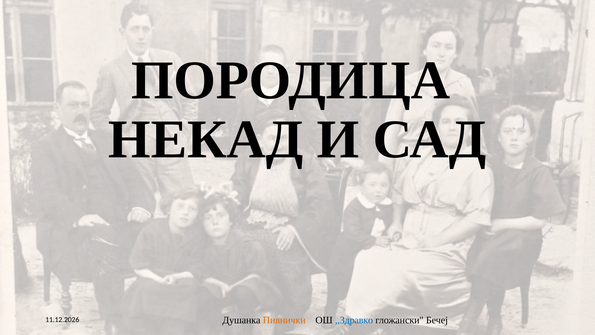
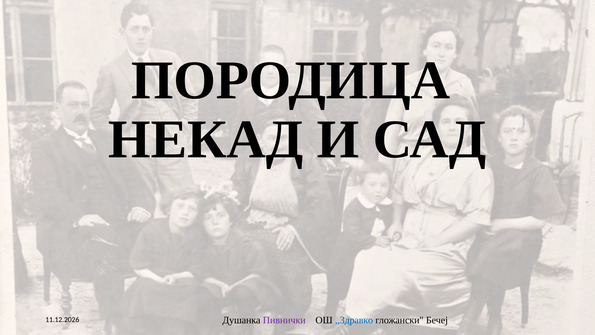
Пивнички colour: orange -> purple
